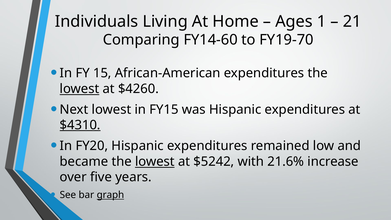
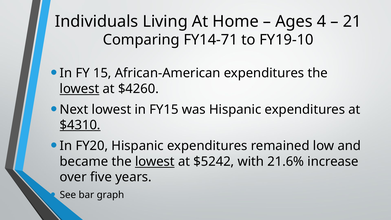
1: 1 -> 4
FY14-60: FY14-60 -> FY14-71
FY19-70: FY19-70 -> FY19-10
graph underline: present -> none
